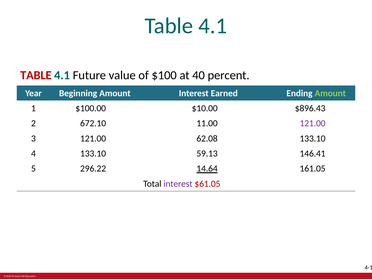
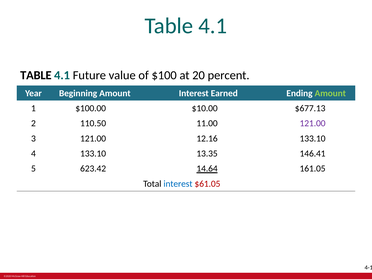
TABLE at (36, 75) colour: red -> black
40: 40 -> 20
$896.43: $896.43 -> $677.13
672.10: 672.10 -> 110.50
62.08: 62.08 -> 12.16
59.13: 59.13 -> 13.35
296.22: 296.22 -> 623.42
interest at (178, 184) colour: purple -> blue
